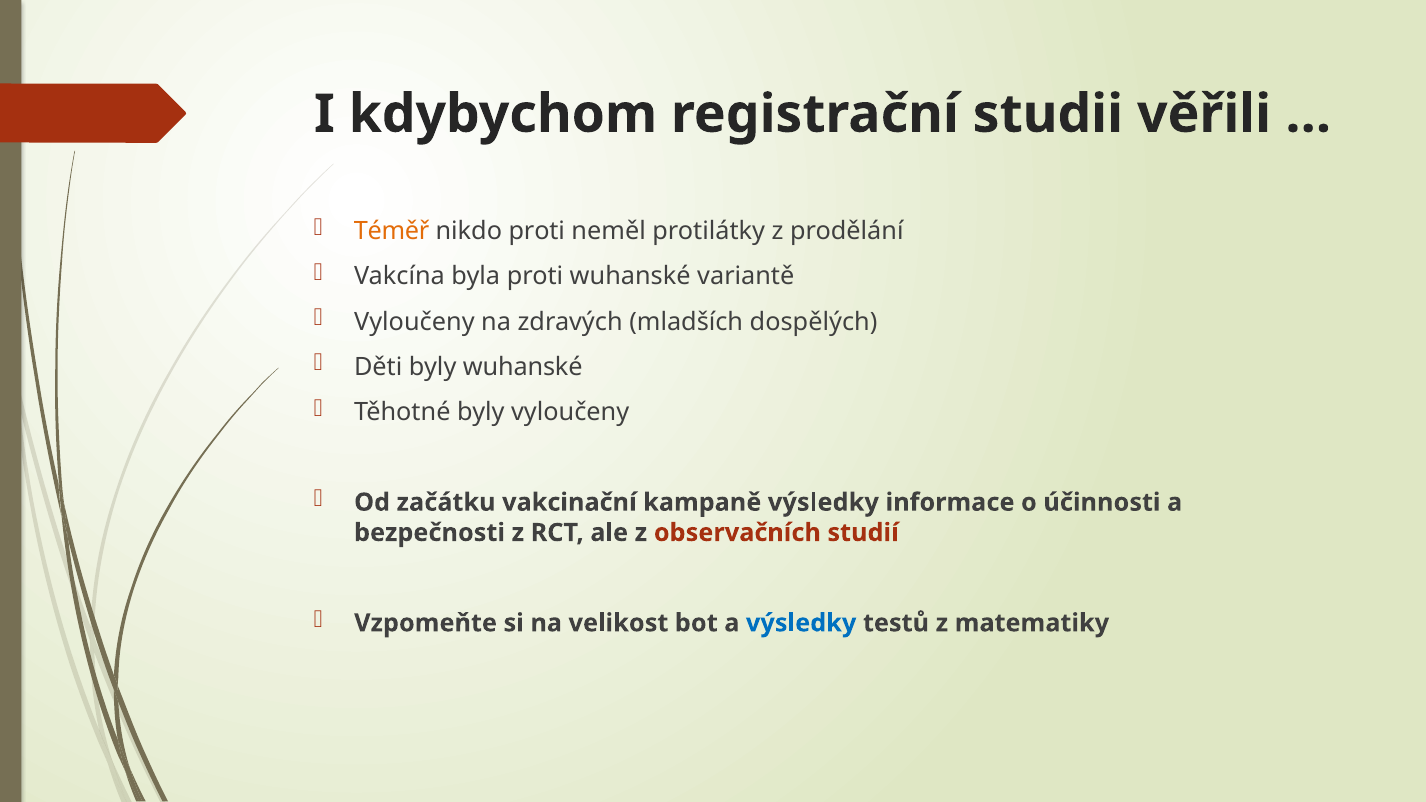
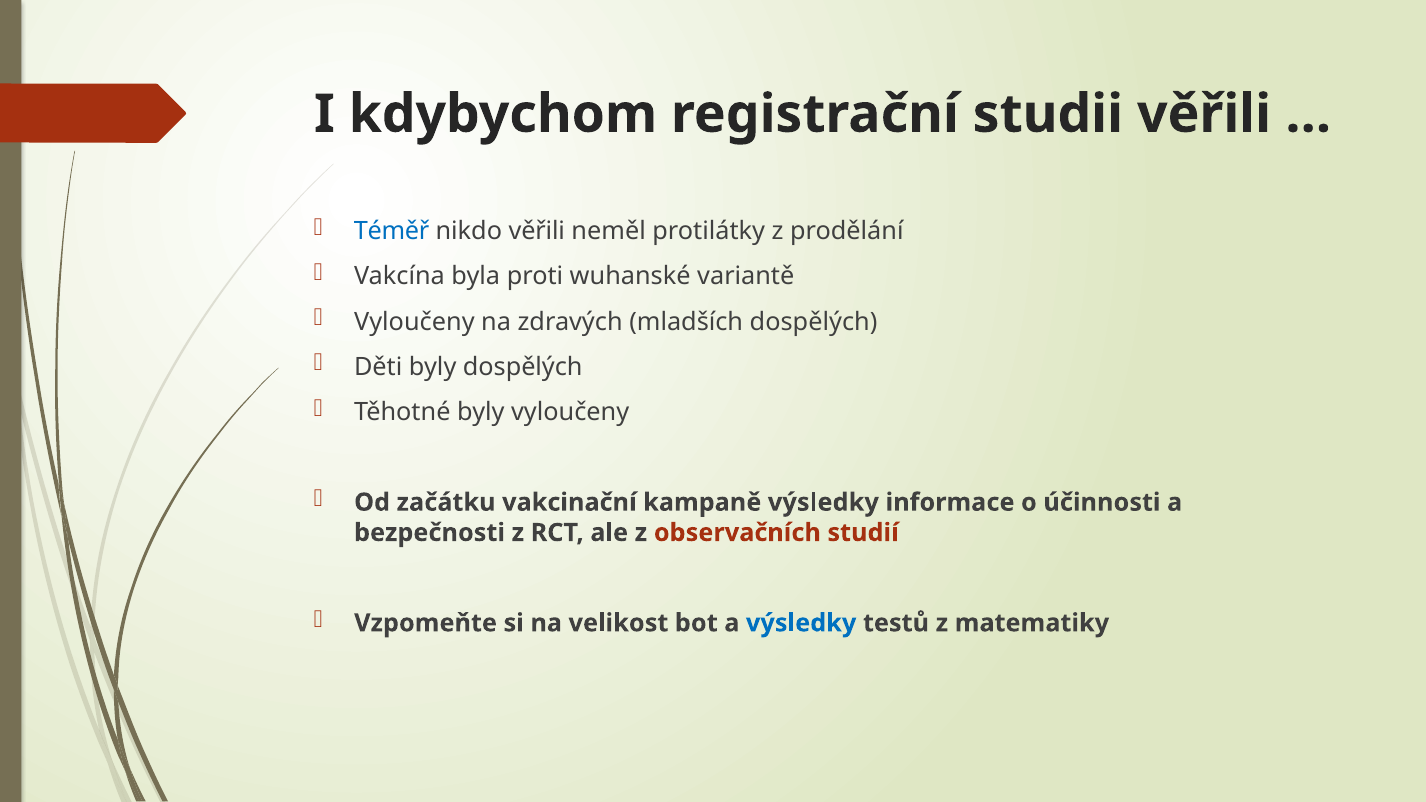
Téměř colour: orange -> blue
nikdo proti: proti -> věřili
byly wuhanské: wuhanské -> dospělých
